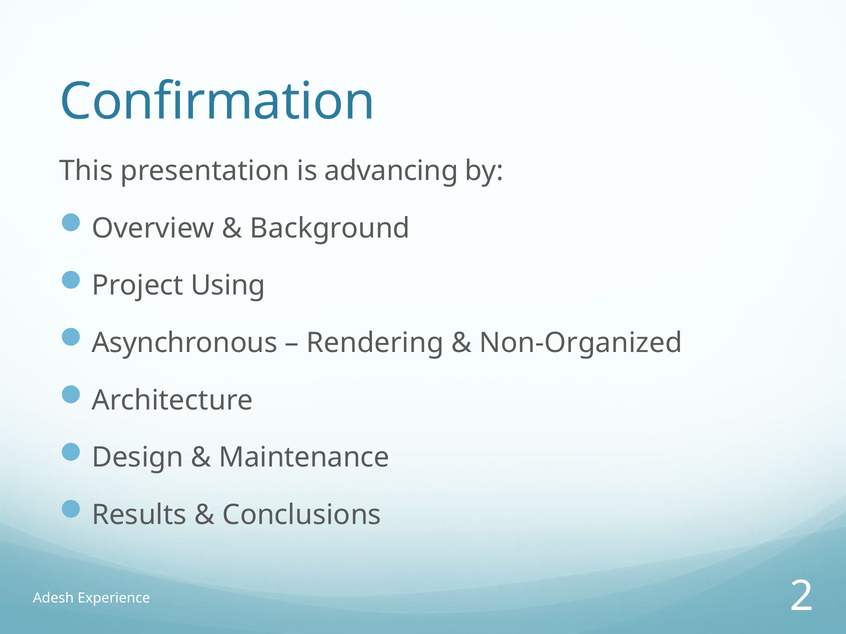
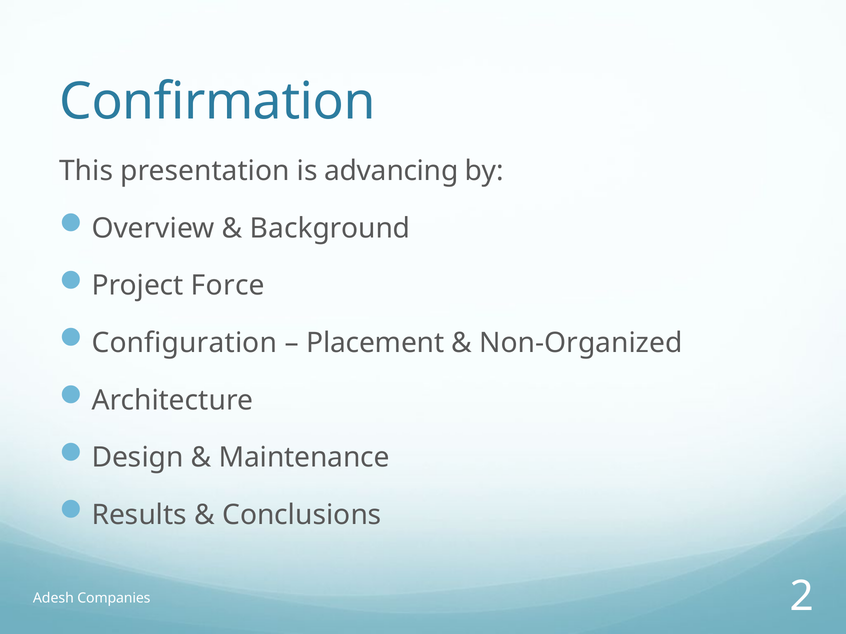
Using: Using -> Force
Asynchronous: Asynchronous -> Configuration
Rendering: Rendering -> Placement
Experience: Experience -> Companies
